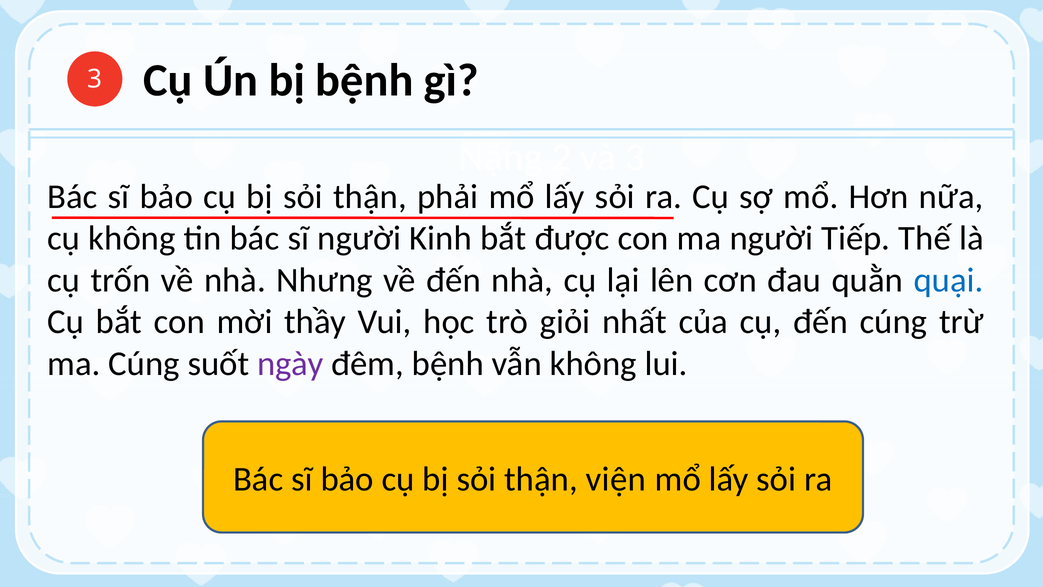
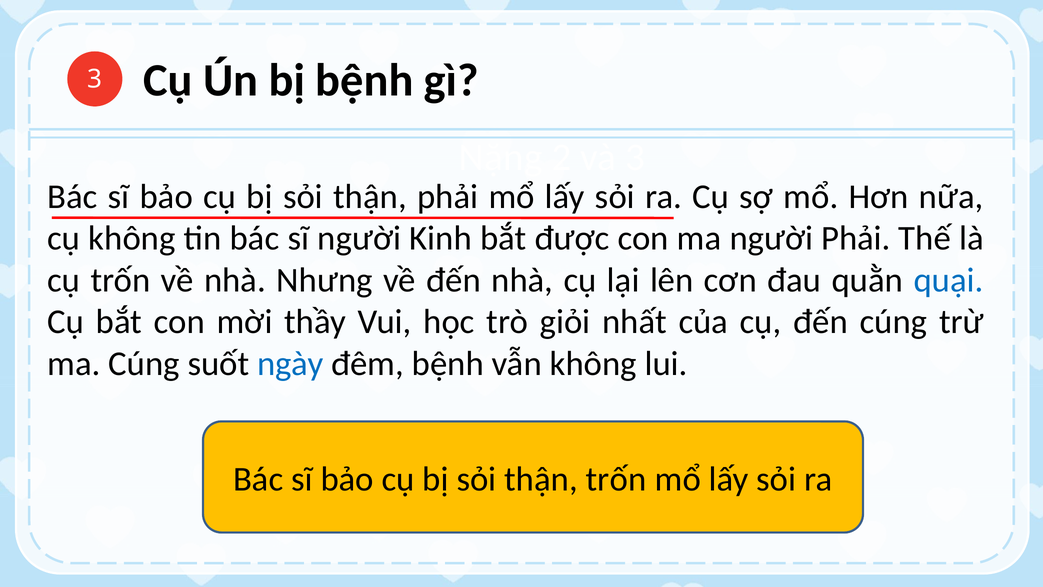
người Tiếp: Tiếp -> Phải
ngày colour: purple -> blue
thận viện: viện -> trốn
